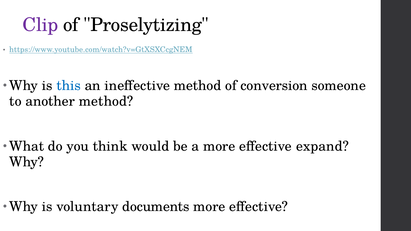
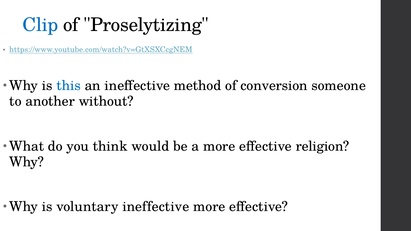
Clip colour: purple -> blue
another method: method -> without
expand: expand -> religion
voluntary documents: documents -> ineffective
